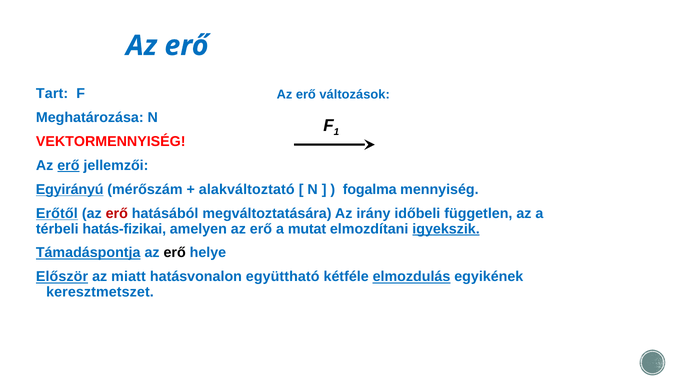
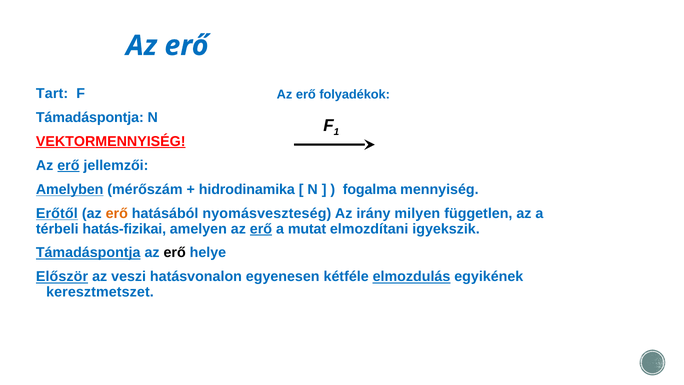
változások: változások -> folyadékok
Meghatározása at (90, 117): Meghatározása -> Támadáspontja
VEKTORMENNYISÉG underline: none -> present
Egyirányú: Egyirányú -> Amelyben
alakváltoztató: alakváltoztató -> hidrodinamika
erő at (117, 213) colour: red -> orange
megváltoztatására: megváltoztatására -> nyomásveszteség
időbeli: időbeli -> milyen
erő at (261, 229) underline: none -> present
igyekszik underline: present -> none
miatt: miatt -> veszi
együttható: együttható -> egyenesen
